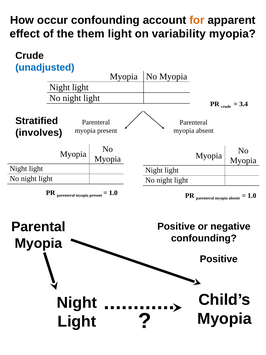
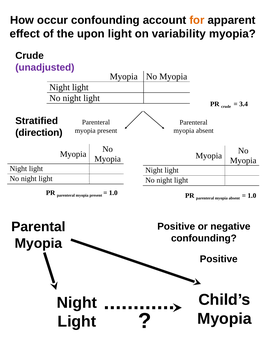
them: them -> upon
unadjusted colour: blue -> purple
involves: involves -> direction
